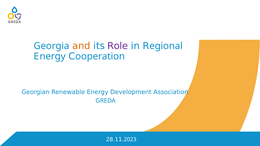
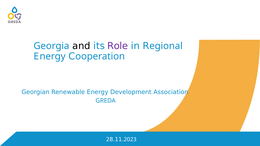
and colour: orange -> black
